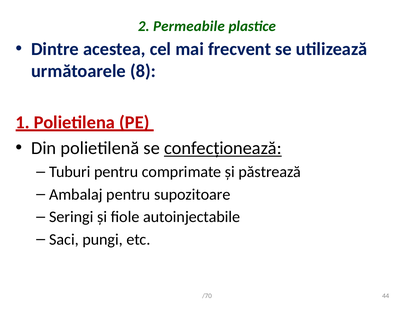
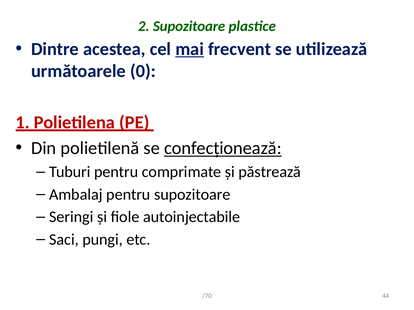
2 Permeabile: Permeabile -> Supozitoare
mai underline: none -> present
8: 8 -> 0
